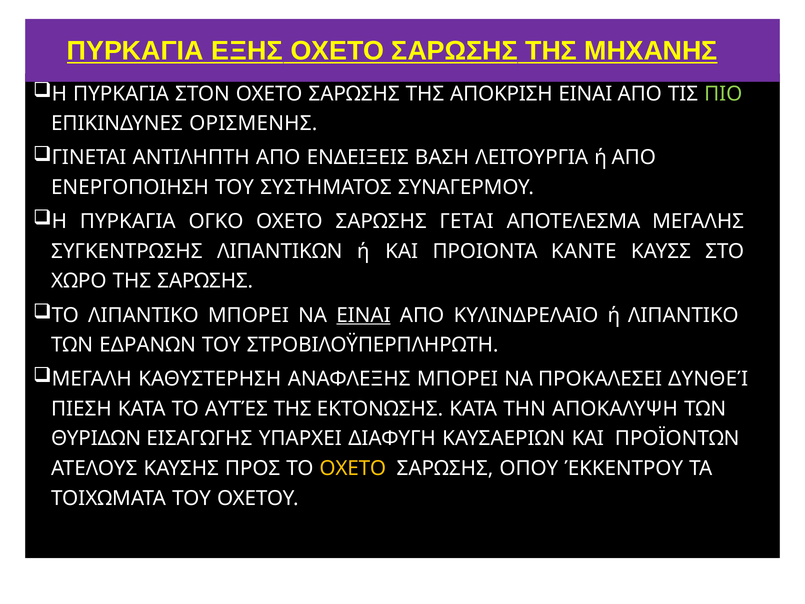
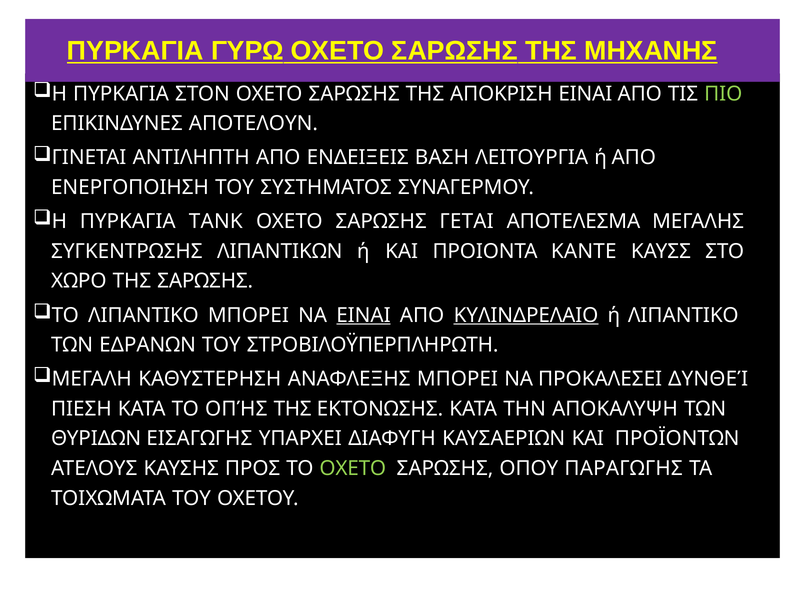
ΕΞΗΣ: ΕΞΗΣ -> ΓΥΡΩ
ΟΡΙΣΜΕΝΗΣ: ΟΡΙΣΜΕΝΗΣ -> ΑΠΟΤΕΛΟΥΝ
ΟΓΚΟ: ΟΓΚΟ -> TANK
ΚΥΛΙΝΔΡEΛΑΙΟ underline: none -> present
ΑΥΤΈΣ: ΑΥΤΈΣ -> ΟΠΉΣ
ΟΧΕΤΟ at (353, 468) colour: yellow -> light green
ΈΚΚΕΝΤΡΟΥ: ΈΚΚΕΝΤΡΟΥ -> ΠΑΡΑΓΩΓΗΣ
